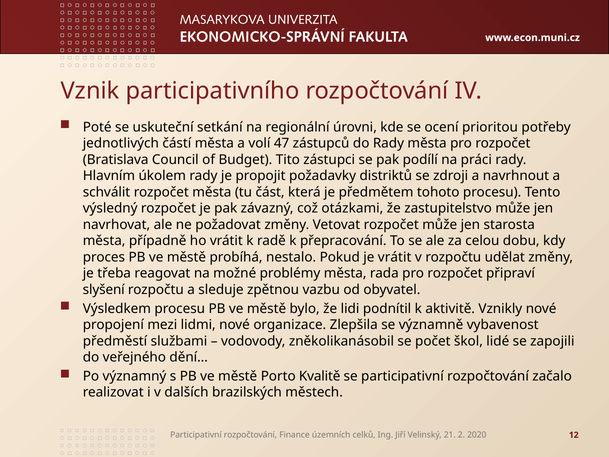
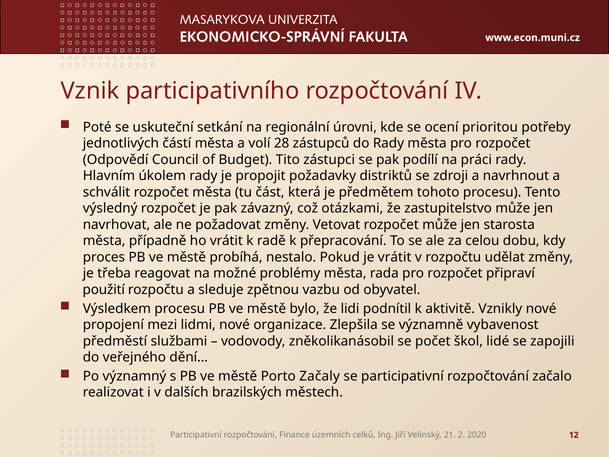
47: 47 -> 28
Bratislava: Bratislava -> Odpovědí
slyšení: slyšení -> použití
Kvalitě: Kvalitě -> Začaly
